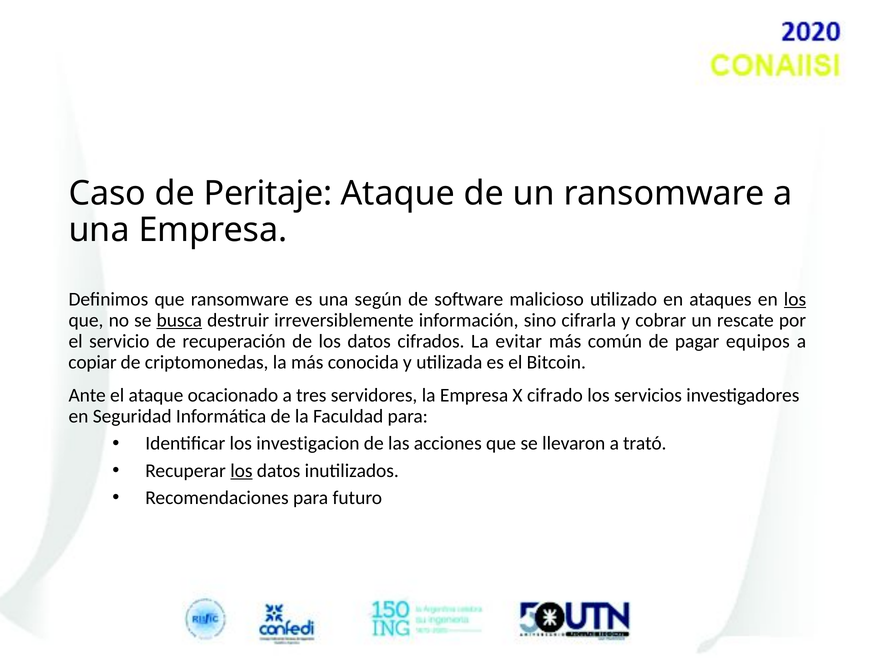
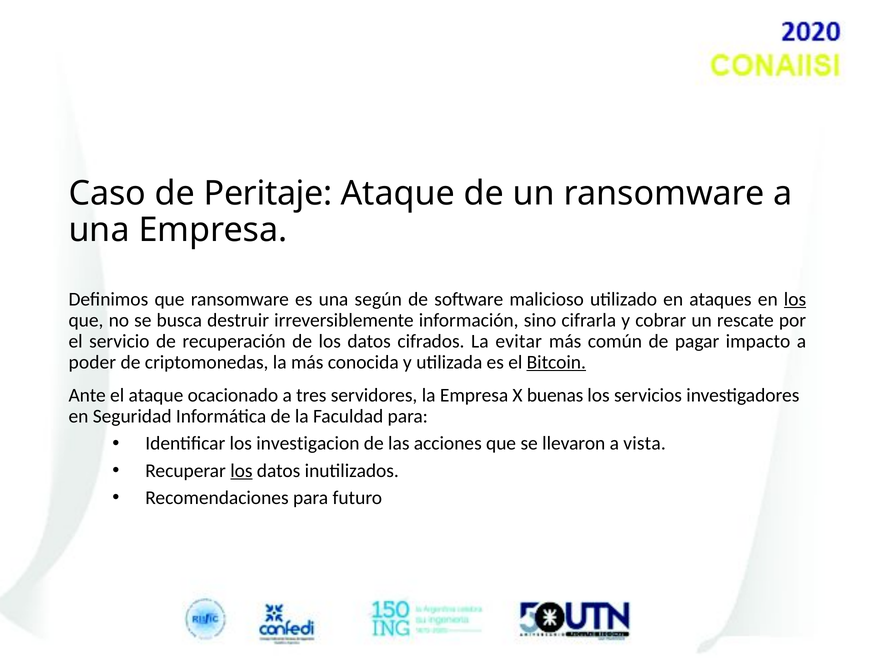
busca underline: present -> none
equipos: equipos -> impacto
copiar: copiar -> poder
Bitcoin underline: none -> present
cifrado: cifrado -> buenas
trató: trató -> vista
